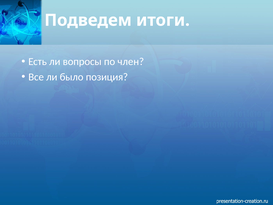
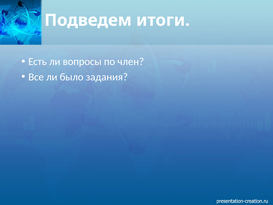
позиция: позиция -> задания
